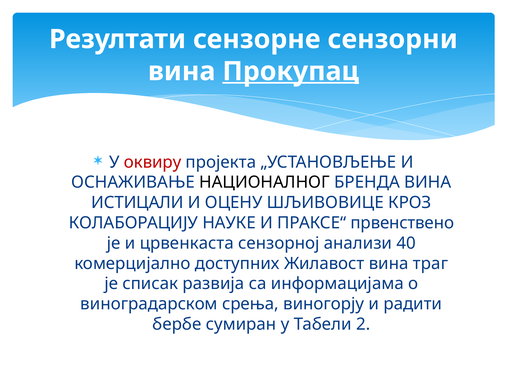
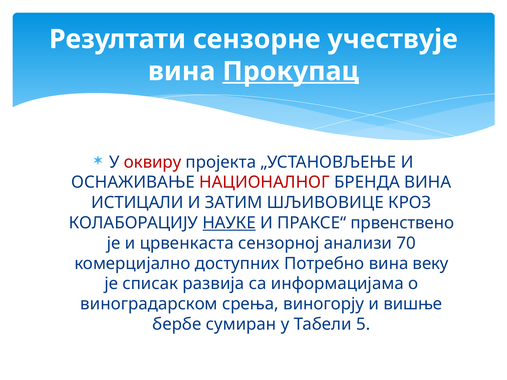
сензорни: сензорни -> учествује
НАЦИОНАЛНОГ colour: black -> red
ОЦЕНУ: ОЦЕНУ -> ЗАТИМ
НАУКЕ underline: none -> present
40: 40 -> 70
Жилавост: Жилавост -> Потребно
траг: траг -> веку
радити: радити -> вишње
2: 2 -> 5
